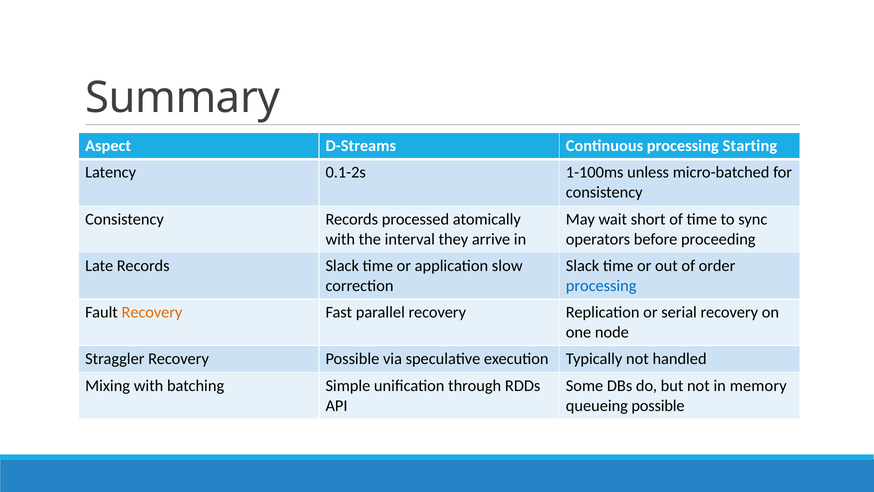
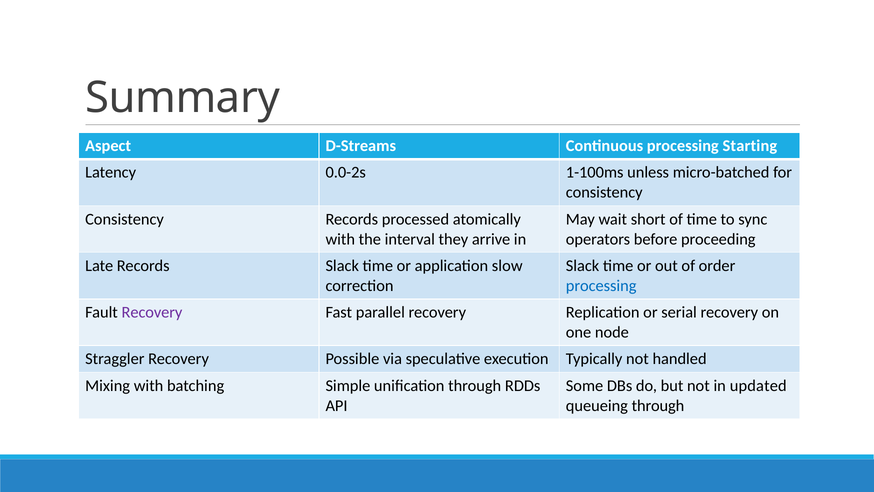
0.1-2s: 0.1-2s -> 0.0-2s
Recovery at (152, 312) colour: orange -> purple
memory: memory -> updated
queueing possible: possible -> through
